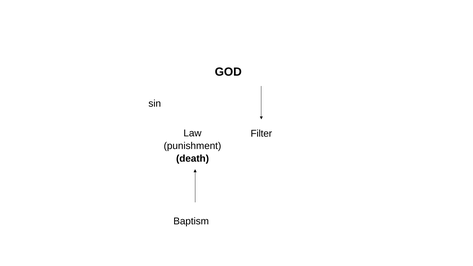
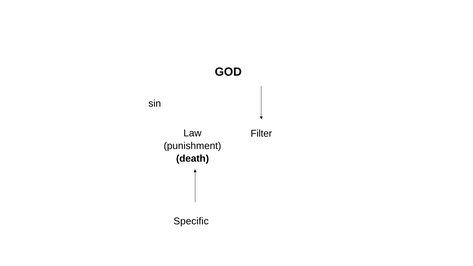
Baptism: Baptism -> Specific
